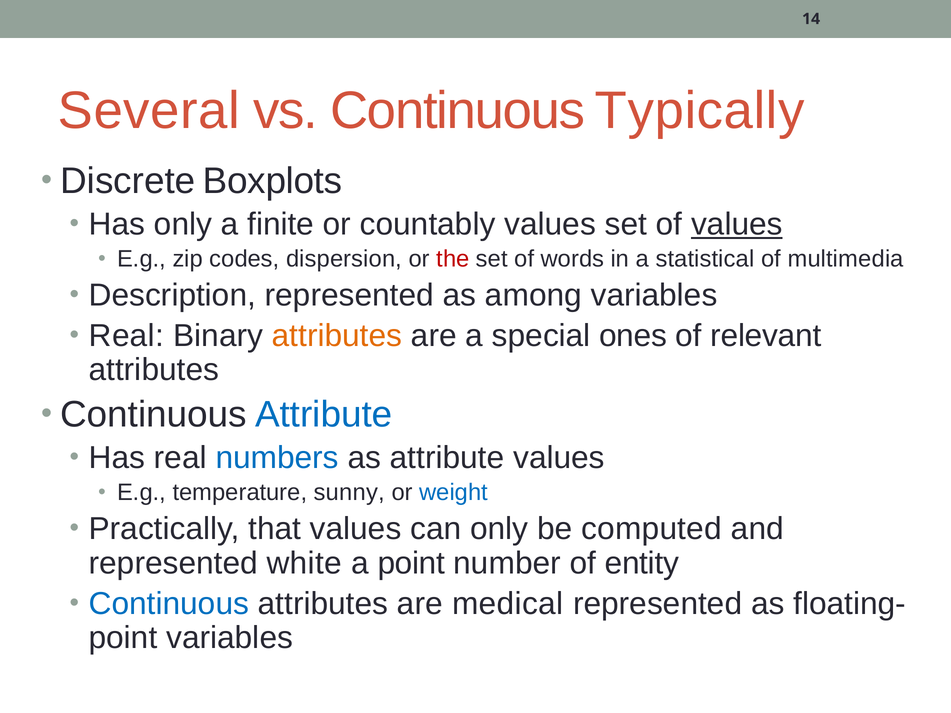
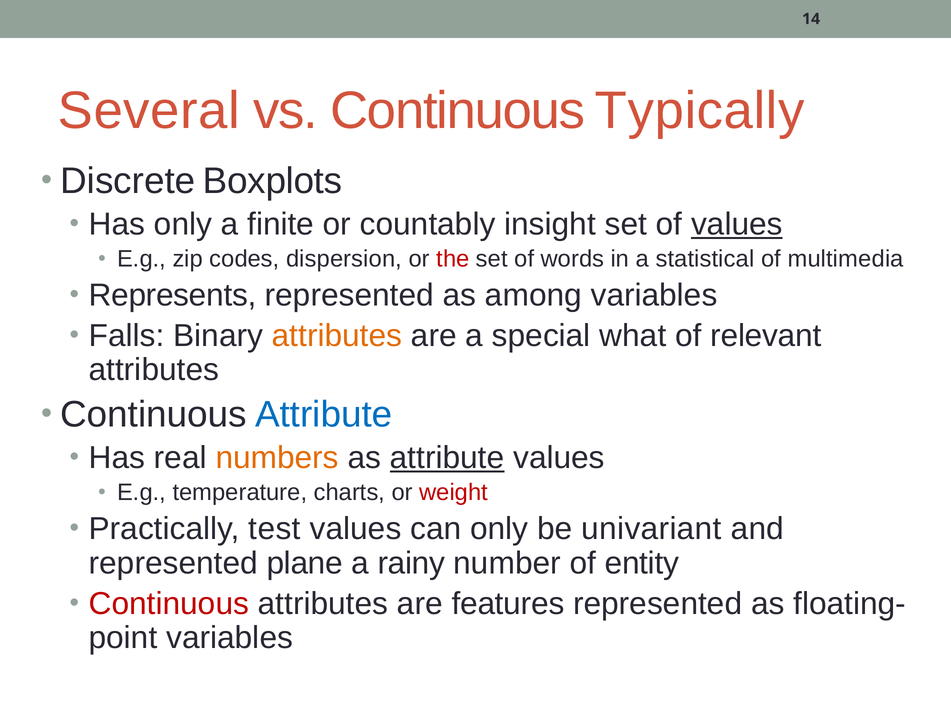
countably values: values -> insight
Description: Description -> Represents
Real at (126, 336): Real -> Falls
ones: ones -> what
numbers colour: blue -> orange
attribute at (447, 458) underline: none -> present
sunny: sunny -> charts
weight colour: blue -> red
that: that -> test
computed: computed -> univariant
white: white -> plane
a point: point -> rainy
Continuous at (169, 604) colour: blue -> red
medical: medical -> features
